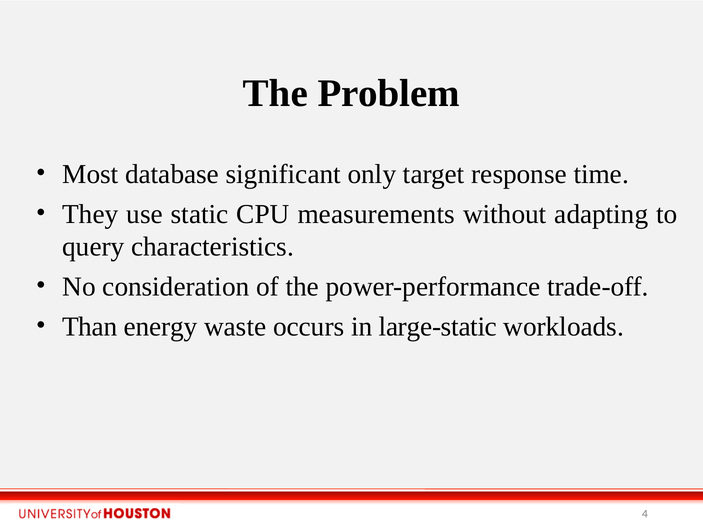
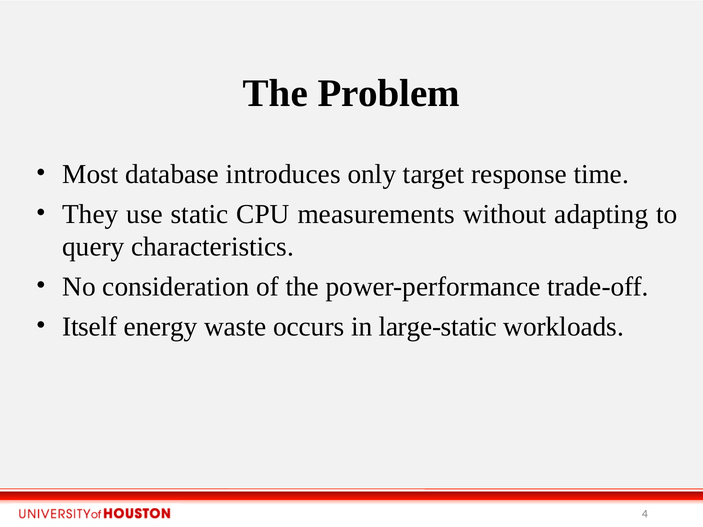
significant: significant -> introduces
Than: Than -> Itself
